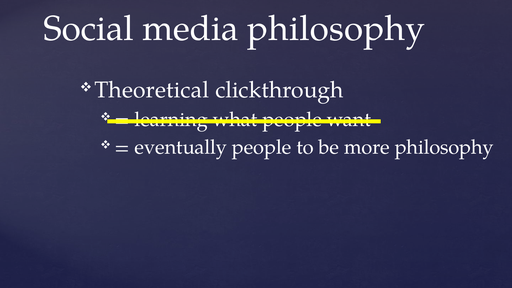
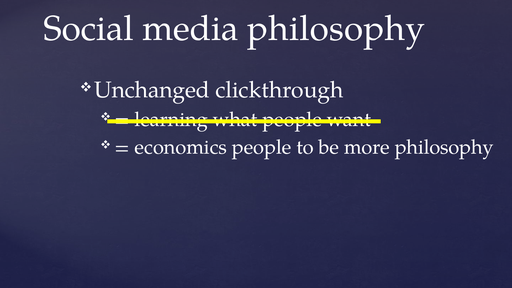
Theoretical: Theoretical -> Unchanged
eventually: eventually -> economics
